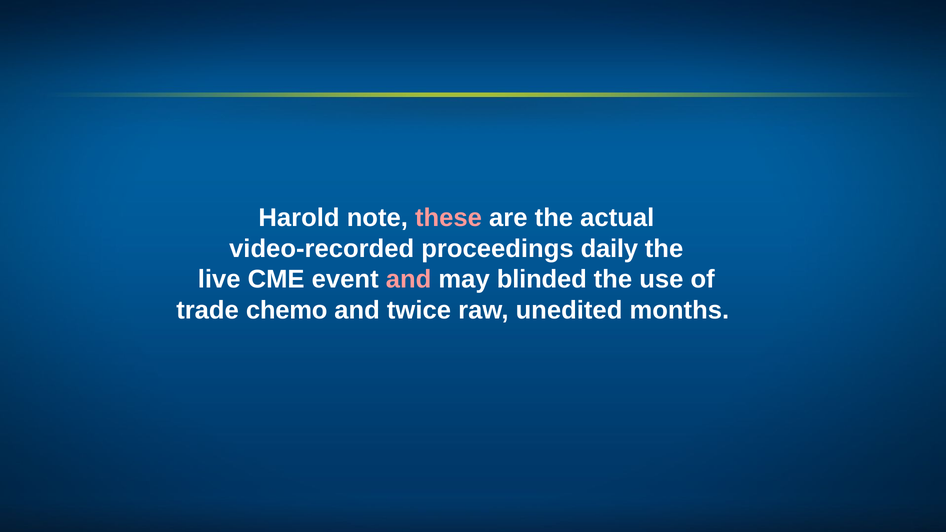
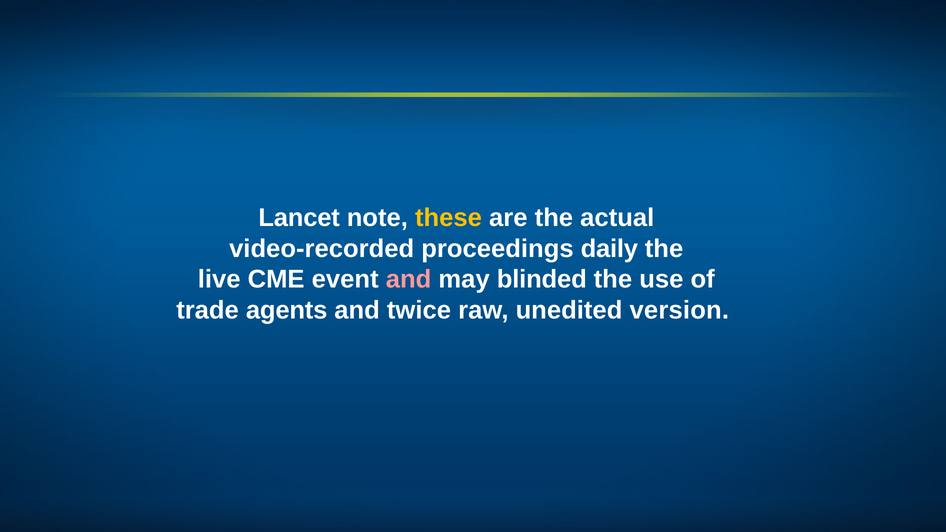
Harold: Harold -> Lancet
these colour: pink -> yellow
chemo: chemo -> agents
months: months -> version
